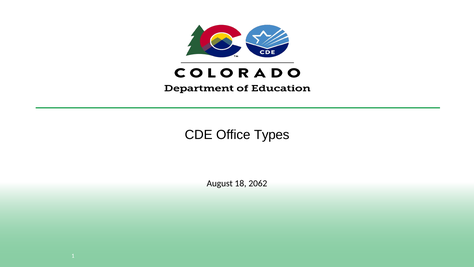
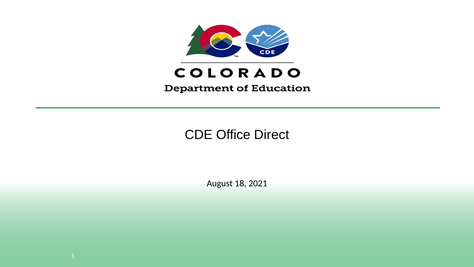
Types: Types -> Direct
2062: 2062 -> 2021
